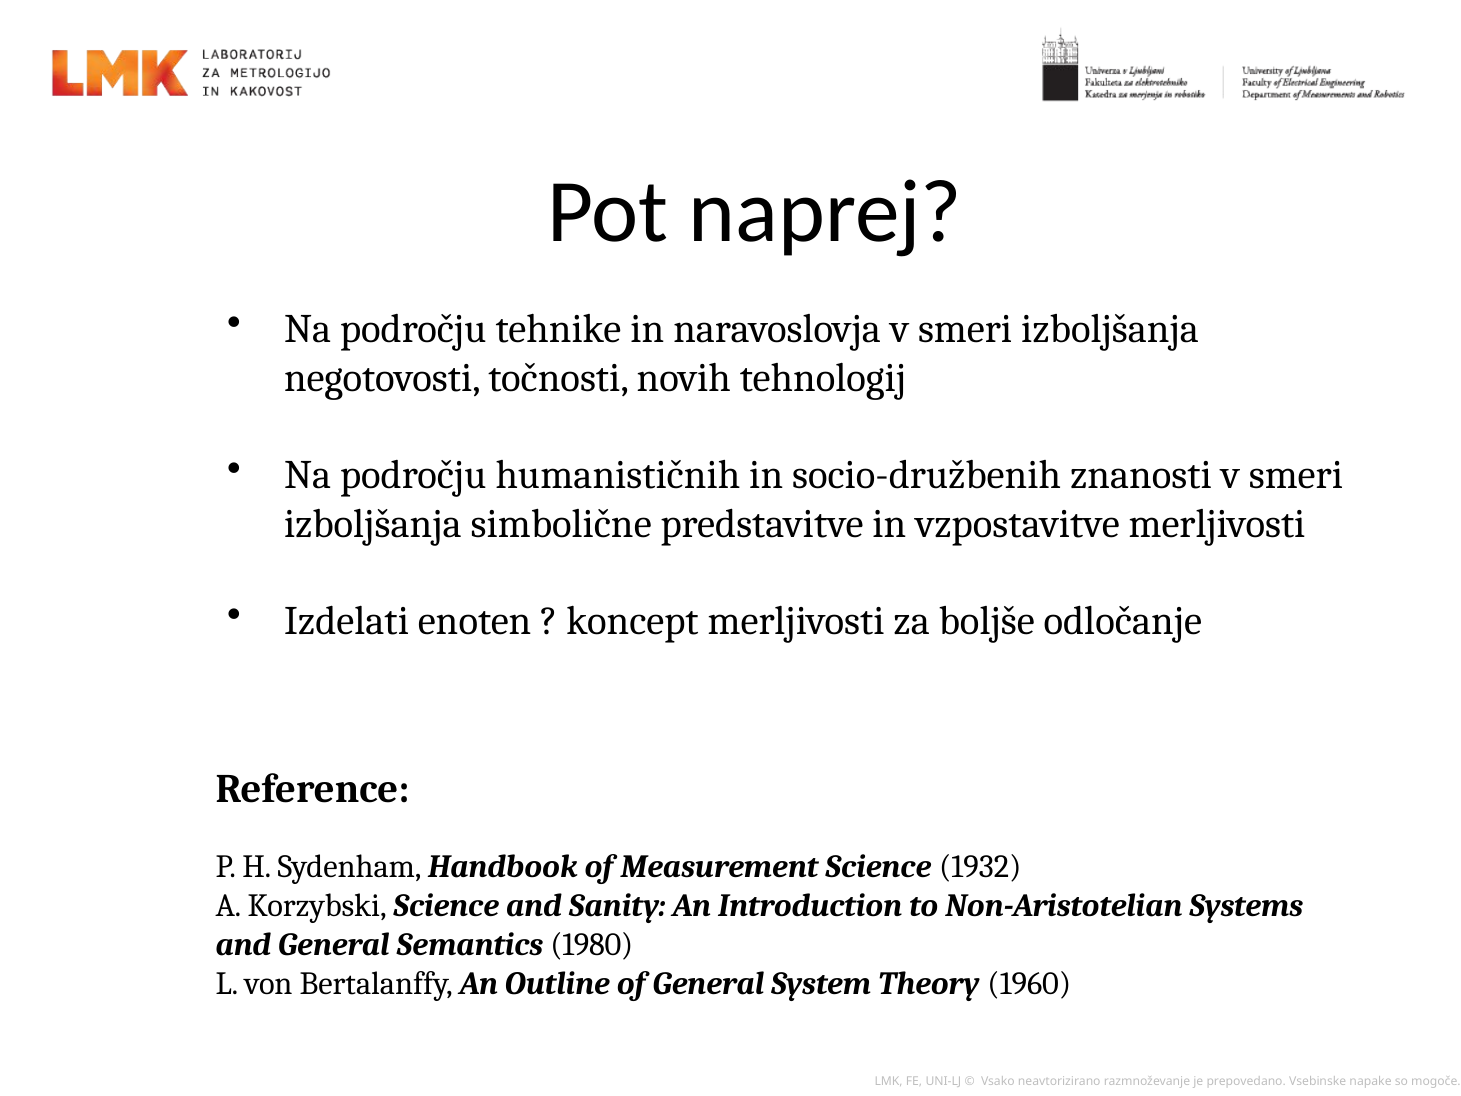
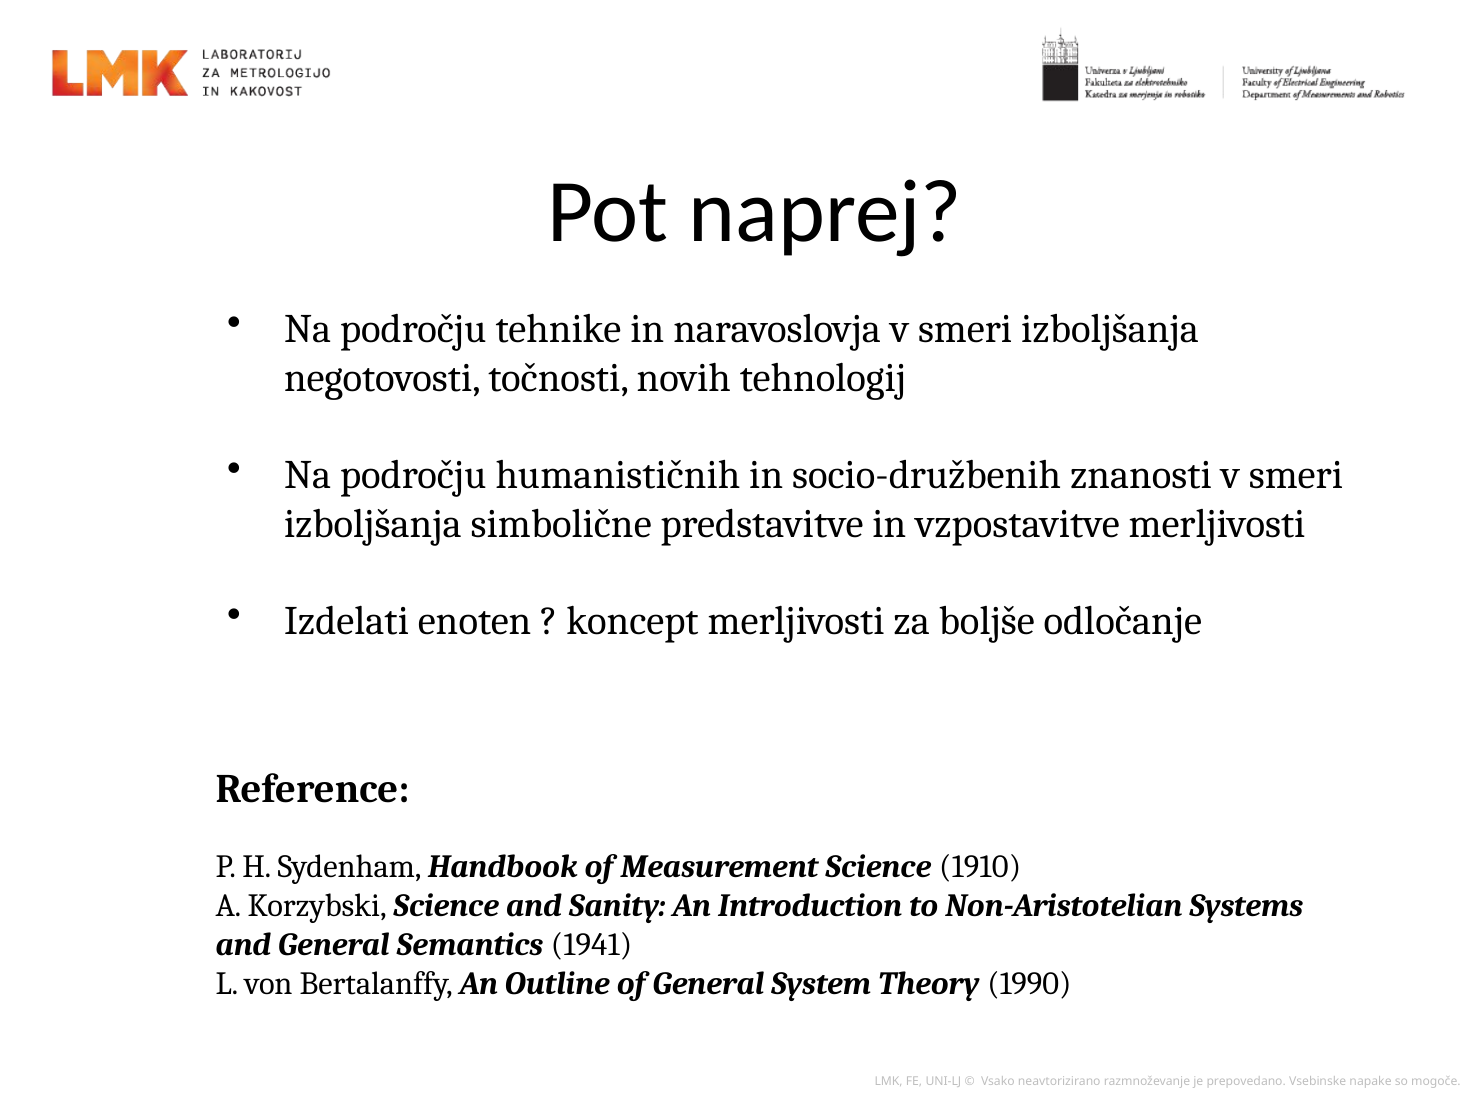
1932: 1932 -> 1910
1980: 1980 -> 1941
1960: 1960 -> 1990
